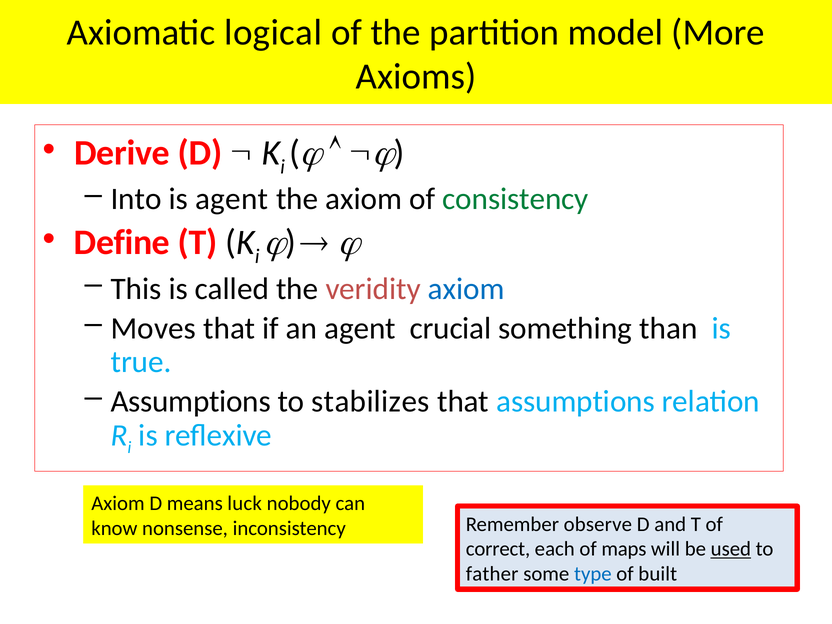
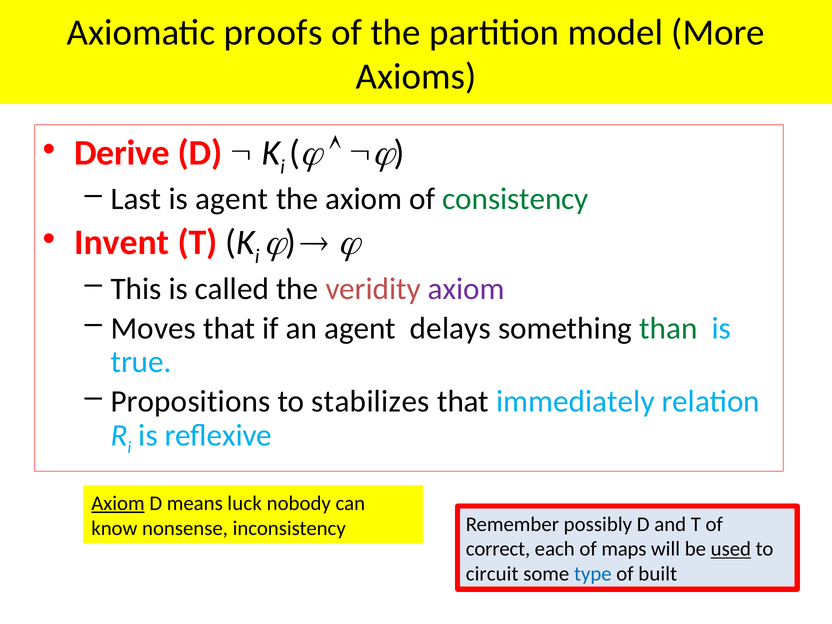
logical: logical -> proofs
Into: Into -> Last
Define: Define -> Invent
axiom at (466, 289) colour: blue -> purple
crucial: crucial -> delays
than colour: black -> green
Assumptions at (191, 402): Assumptions -> Propositions
that assumptions: assumptions -> immediately
Axiom at (118, 503) underline: none -> present
observe: observe -> possibly
father: father -> circuit
